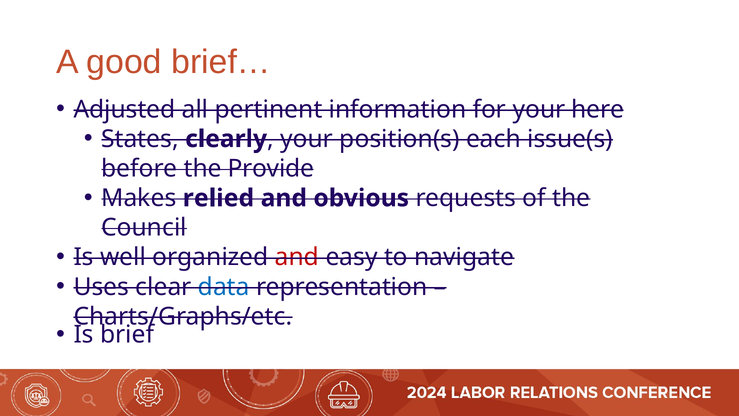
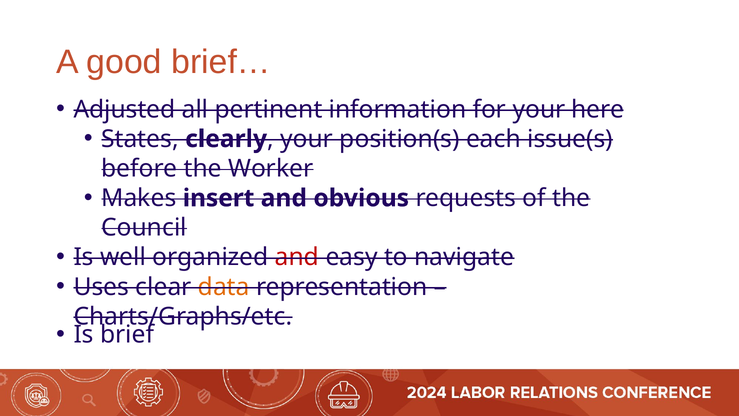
Provide: Provide -> Worker
relied: relied -> insert
data colour: blue -> orange
